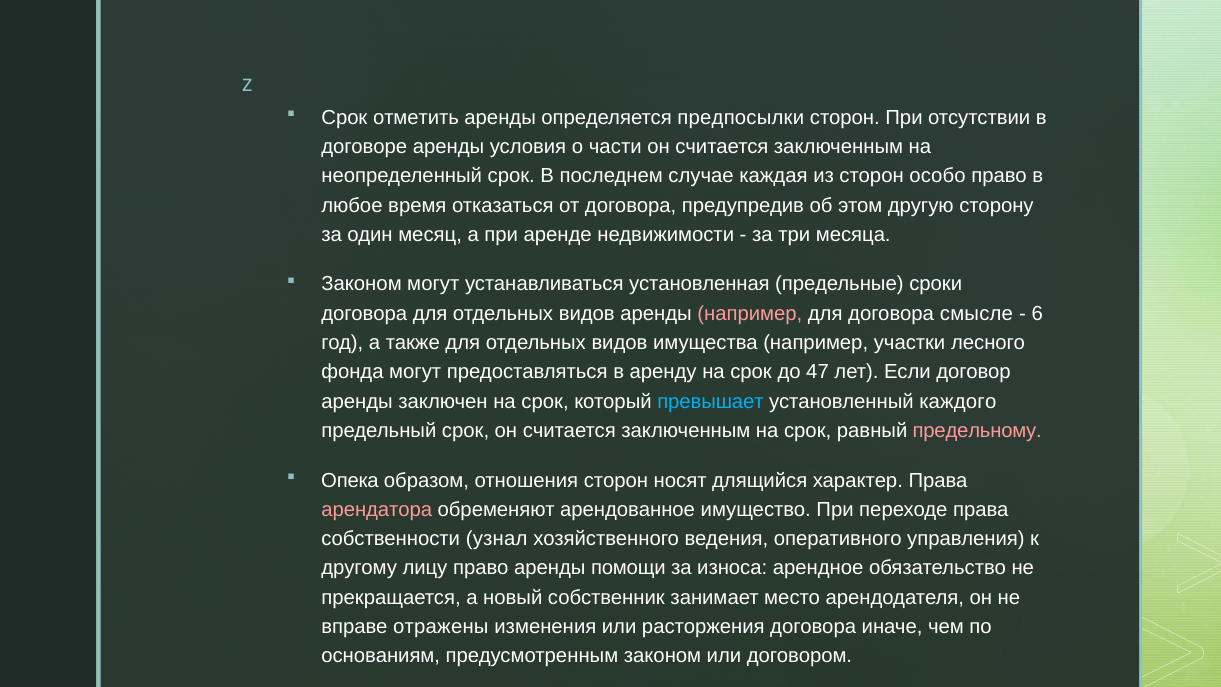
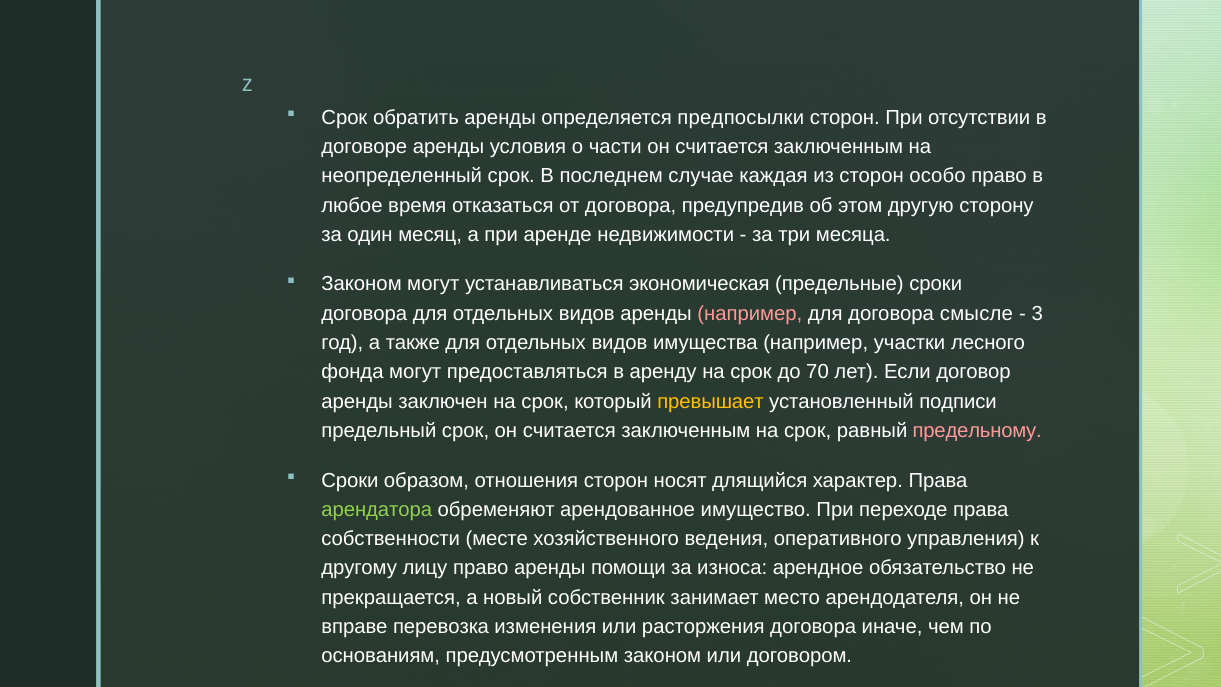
отметить: отметить -> обратить
установленная: установленная -> экономическая
6: 6 -> 3
47: 47 -> 70
превышает colour: light blue -> yellow
каждого: каждого -> подписи
Опека at (350, 480): Опека -> Сроки
арендатора colour: pink -> light green
узнал: узнал -> месте
отражены: отражены -> перевозка
